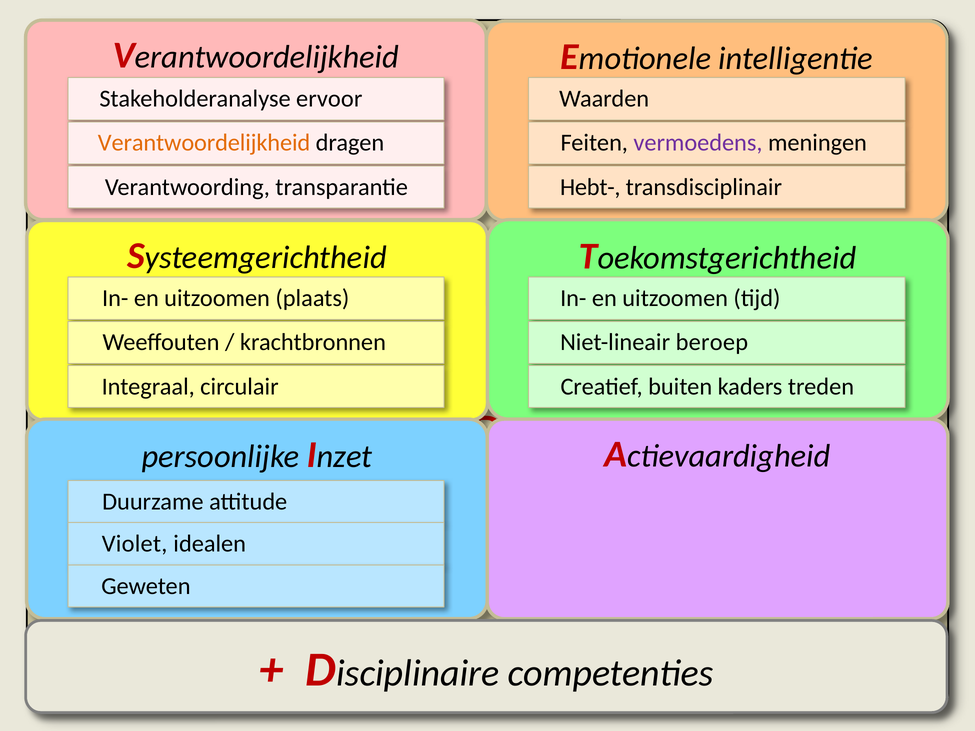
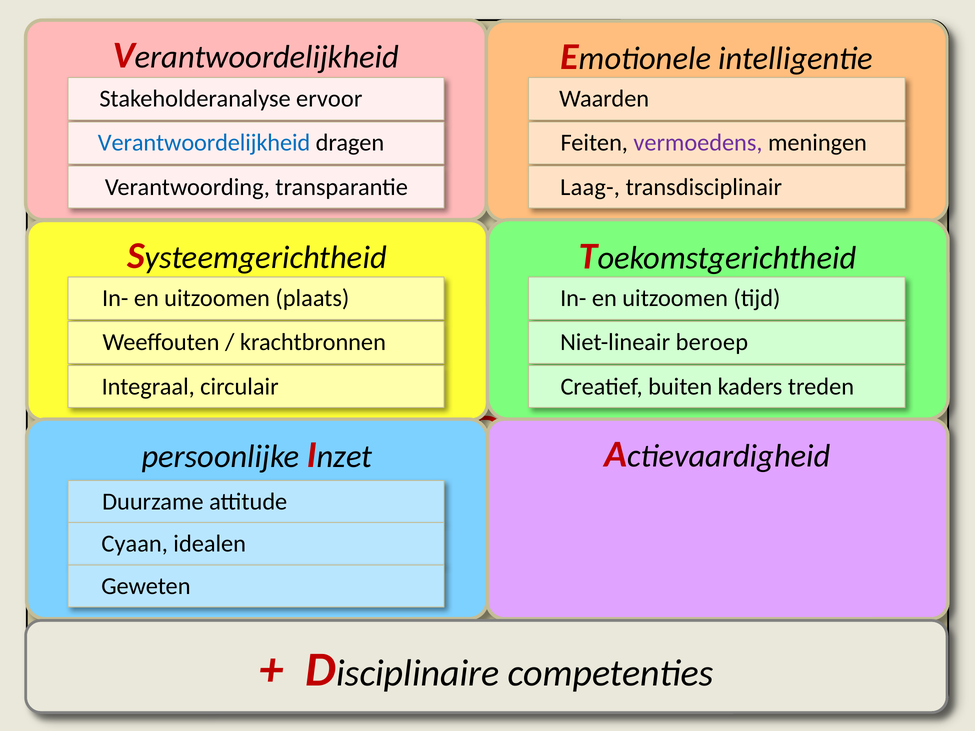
Verantwoordelijkheid colour: orange -> blue
Hebt-: Hebt- -> Laag-
Violet: Violet -> Cyaan
